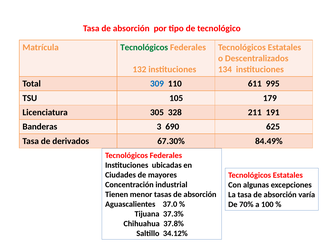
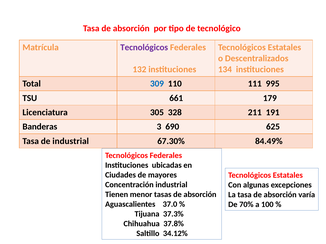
Tecnológicos at (144, 47) colour: green -> purple
611: 611 -> 111
105: 105 -> 661
de derivados: derivados -> industrial
